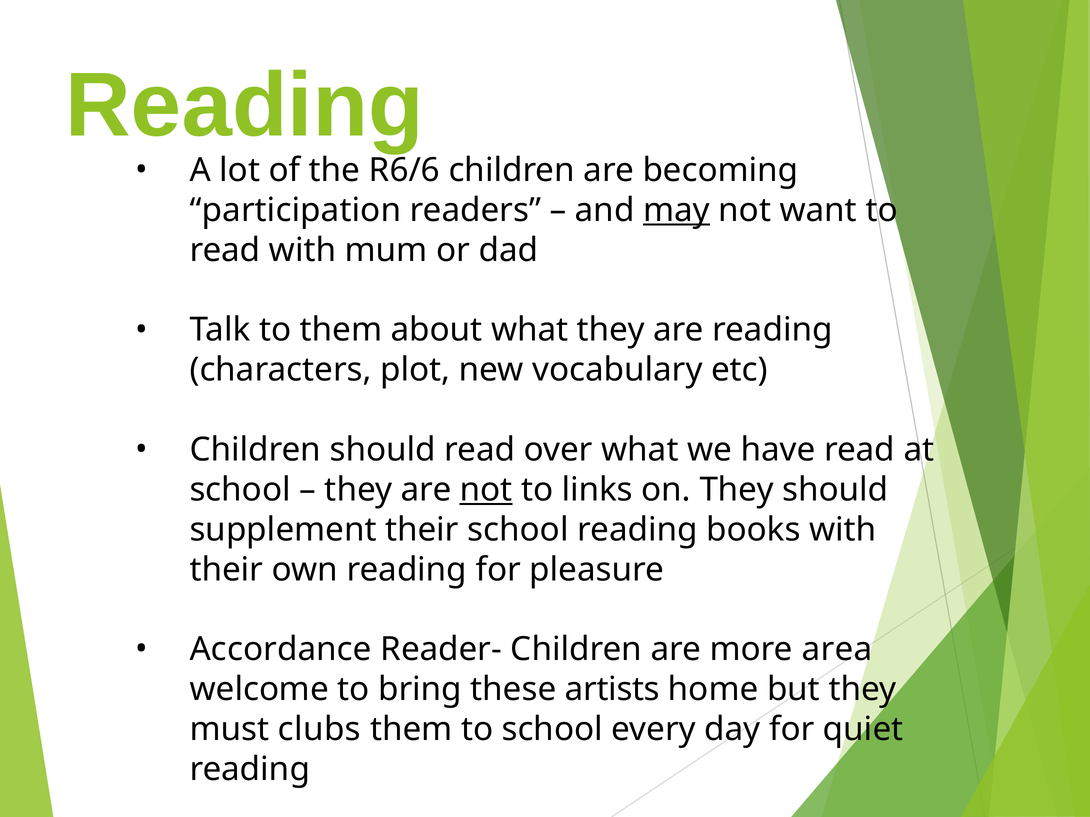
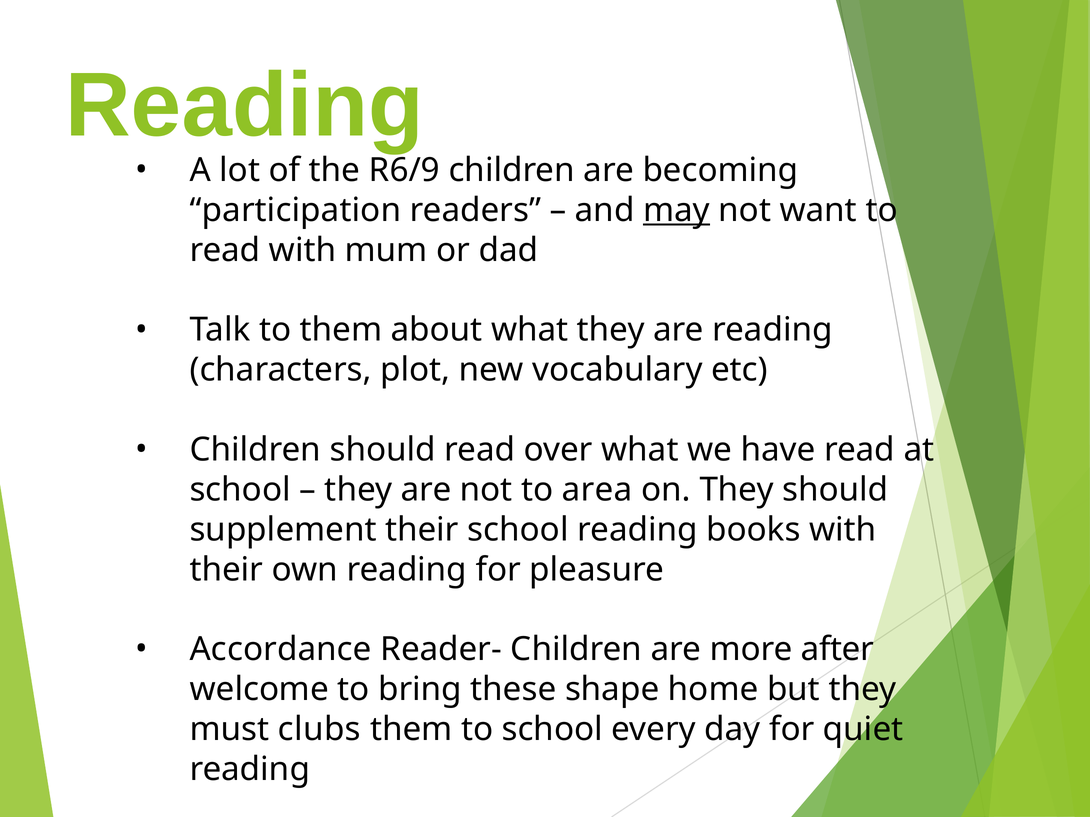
R6/6: R6/6 -> R6/9
not at (486, 490) underline: present -> none
links: links -> area
area: area -> after
artists: artists -> shape
